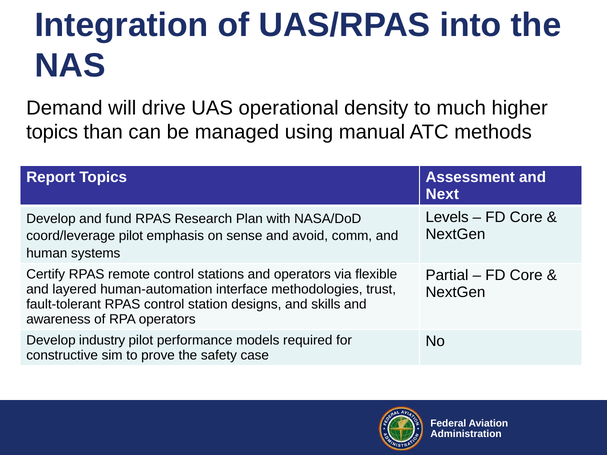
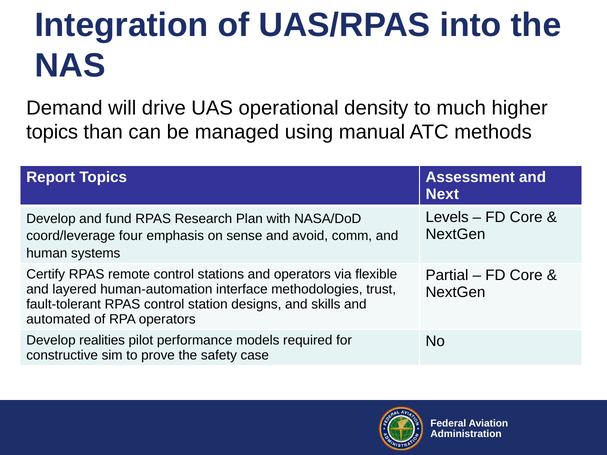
coord/leverage pilot: pilot -> four
awareness: awareness -> automated
industry: industry -> realities
